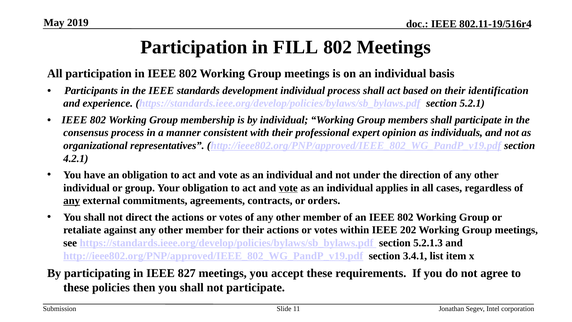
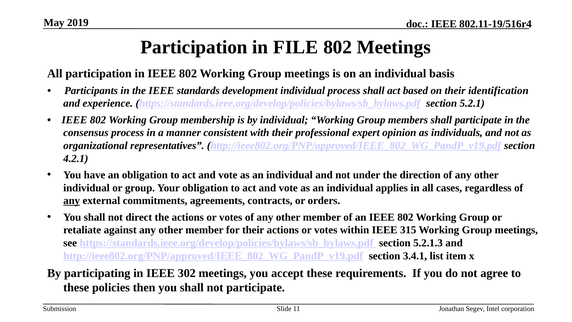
FILL: FILL -> FILE
vote at (288, 188) underline: present -> none
202: 202 -> 315
827: 827 -> 302
